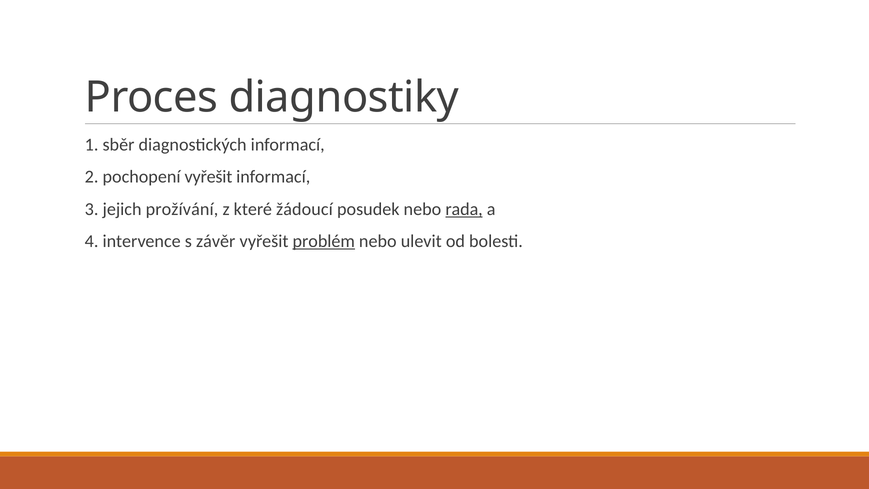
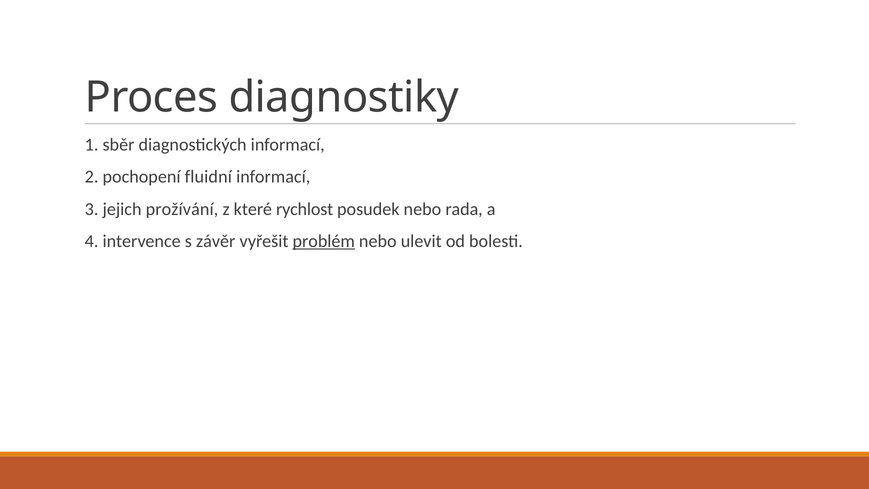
pochopení vyřešit: vyřešit -> fluidní
žádoucí: žádoucí -> rychlost
rada underline: present -> none
